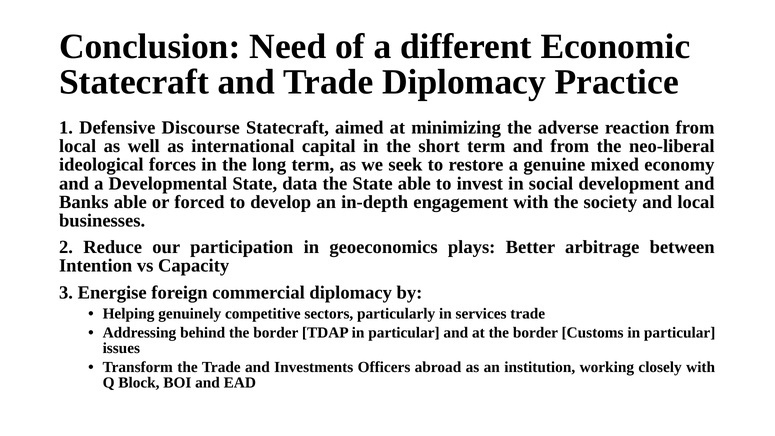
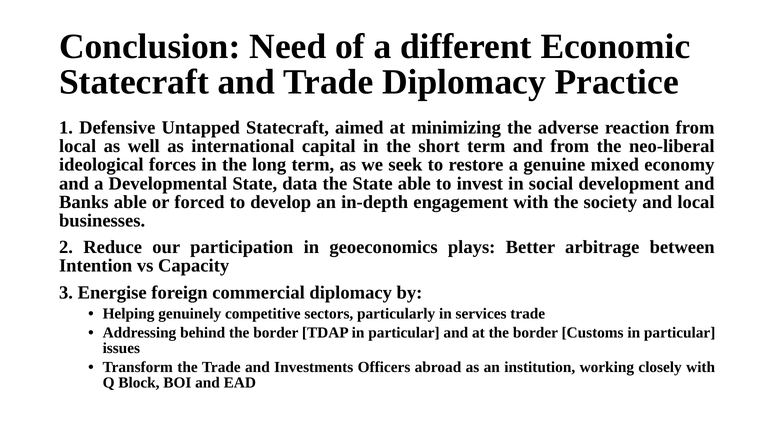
Discourse: Discourse -> Untapped
